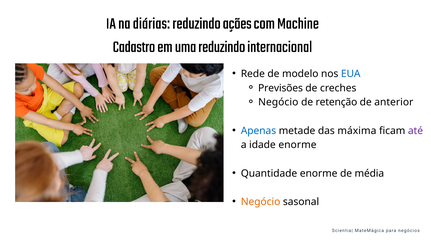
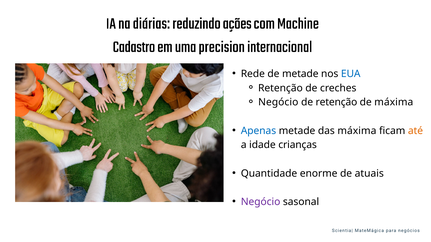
uma reduzindo: reduzindo -> precision
de modelo: modelo -> metade
Previsões at (281, 88): Previsões -> Retenção
de anterior: anterior -> máxima
até colour: purple -> orange
idade enorme: enorme -> crianças
média: média -> atuais
Negócio at (261, 202) colour: orange -> purple
